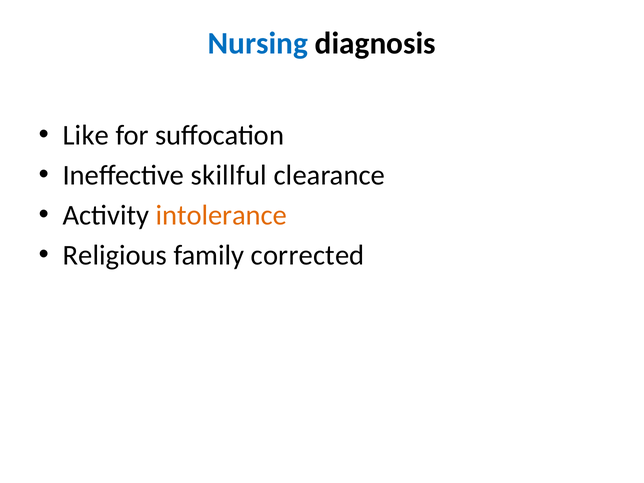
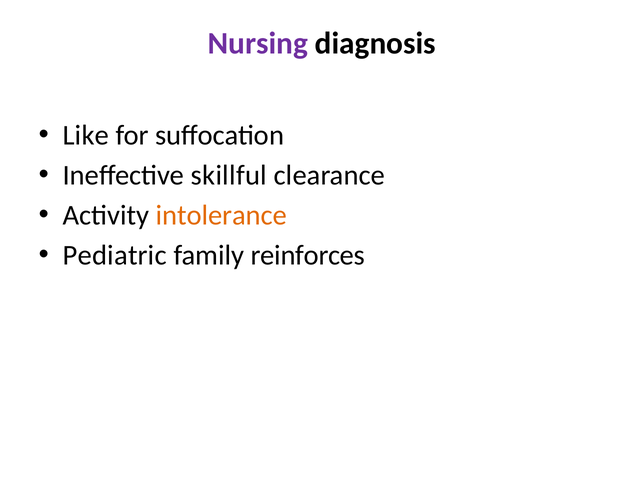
Nursing colour: blue -> purple
Religious: Religious -> Pediatric
corrected: corrected -> reinforces
